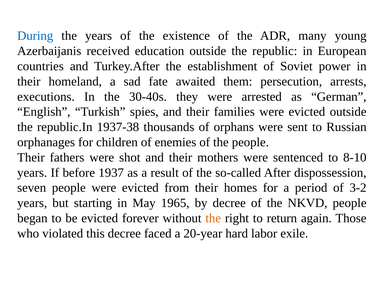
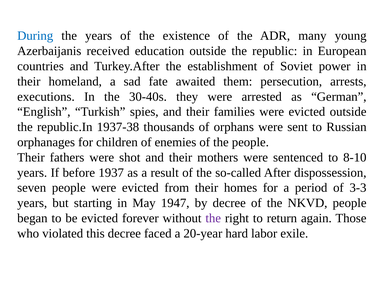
3-2: 3-2 -> 3-3
1965: 1965 -> 1947
the at (213, 219) colour: orange -> purple
